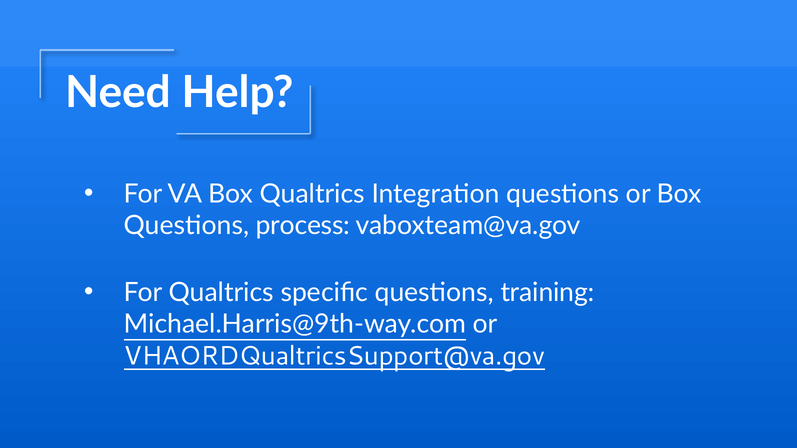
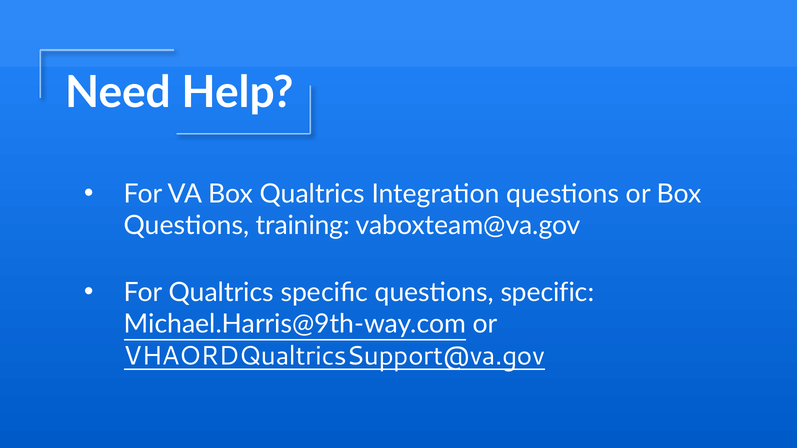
process: process -> training
questions training: training -> specific
